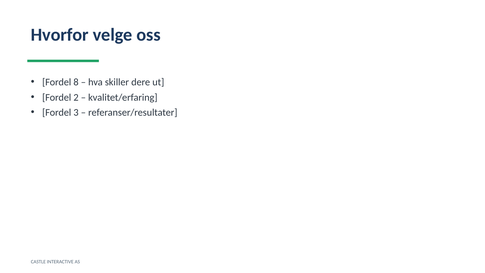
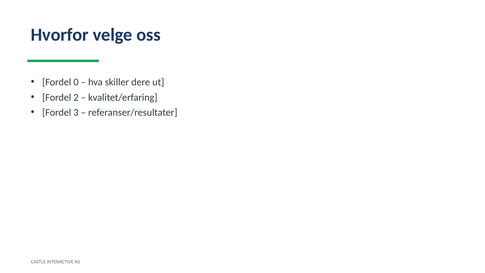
8: 8 -> 0
